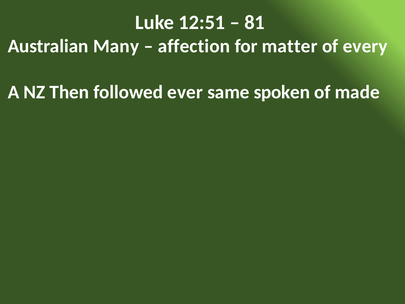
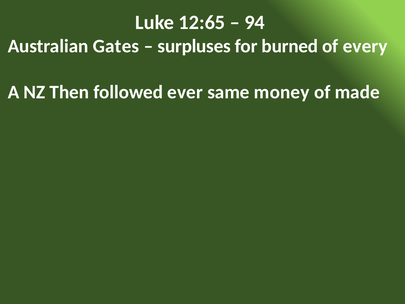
12:51: 12:51 -> 12:65
81: 81 -> 94
Many: Many -> Gates
affection: affection -> surpluses
matter: matter -> burned
spoken: spoken -> money
